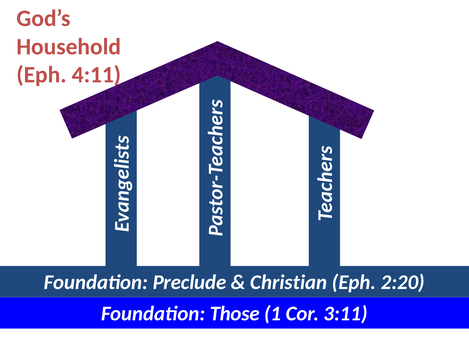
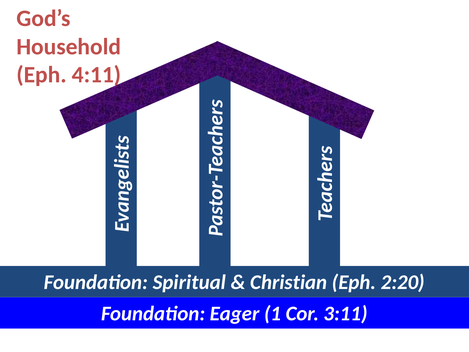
Preclude: Preclude -> Spiritual
Those: Those -> Eager
